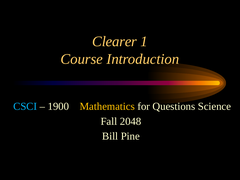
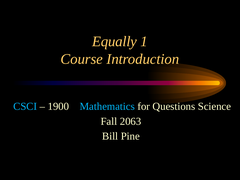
Clearer: Clearer -> Equally
Mathematics colour: yellow -> light blue
2048: 2048 -> 2063
